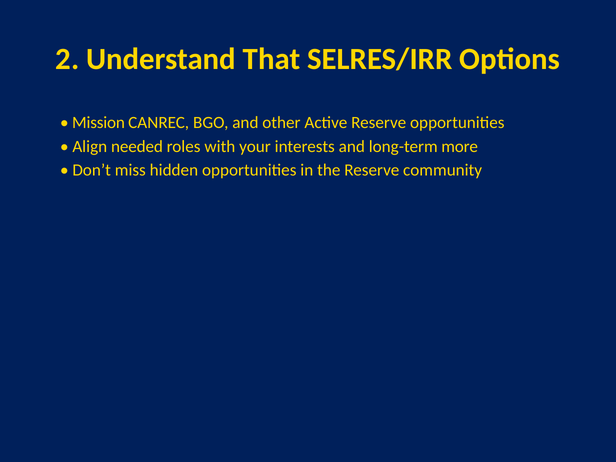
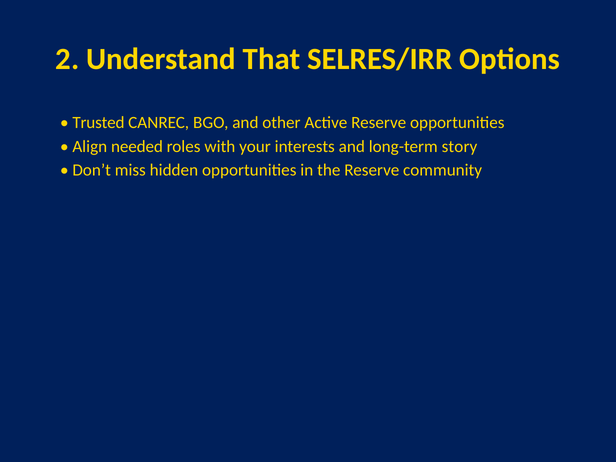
Mission: Mission -> Trusted
more: more -> story
